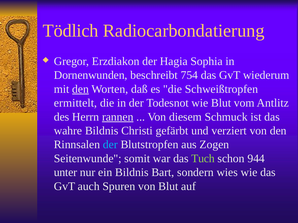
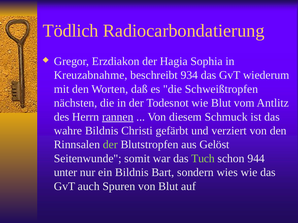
Dornenwunden: Dornenwunden -> Kreuzabnahme
754: 754 -> 934
den at (81, 89) underline: present -> none
ermittelt: ermittelt -> nächsten
der at (110, 145) colour: light blue -> light green
Zogen: Zogen -> Gelöst
